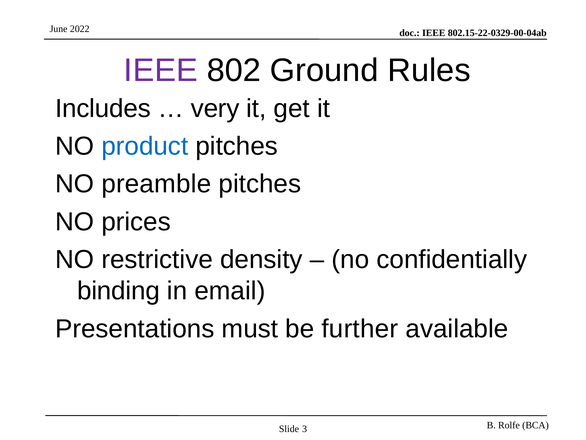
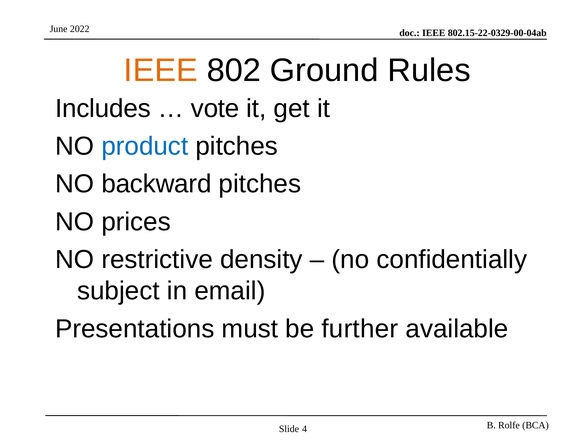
IEEE at (161, 70) colour: purple -> orange
very: very -> vote
preamble: preamble -> backward
binding: binding -> subject
3: 3 -> 4
